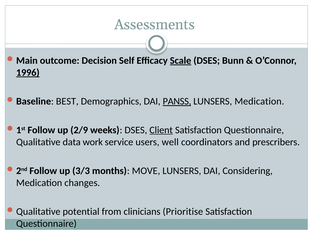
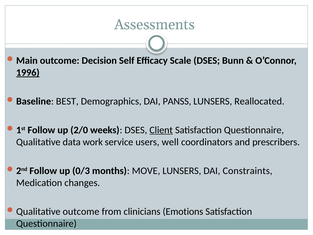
Scale underline: present -> none
PANSS underline: present -> none
LUNSERS Medication: Medication -> Reallocated
2/9: 2/9 -> 2/0
3/3: 3/3 -> 0/3
Considering: Considering -> Constraints
potential at (81, 211): potential -> outcome
Prioritise: Prioritise -> Emotions
